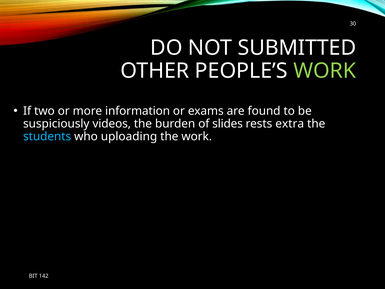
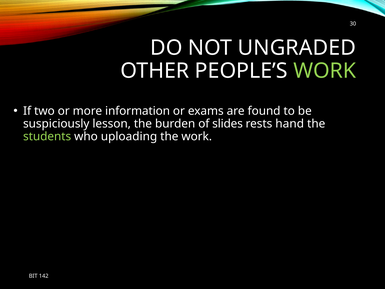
SUBMITTED: SUBMITTED -> UNGRADED
videos: videos -> lesson
extra: extra -> hand
students colour: light blue -> light green
